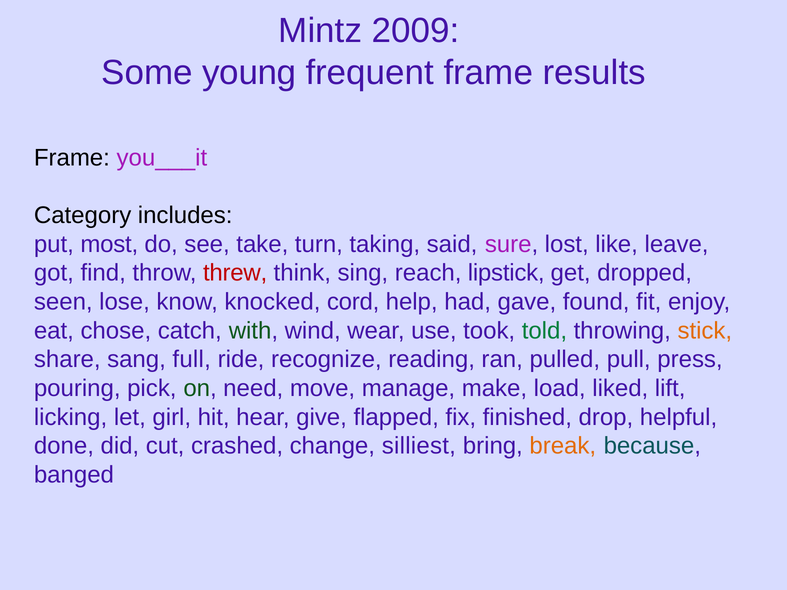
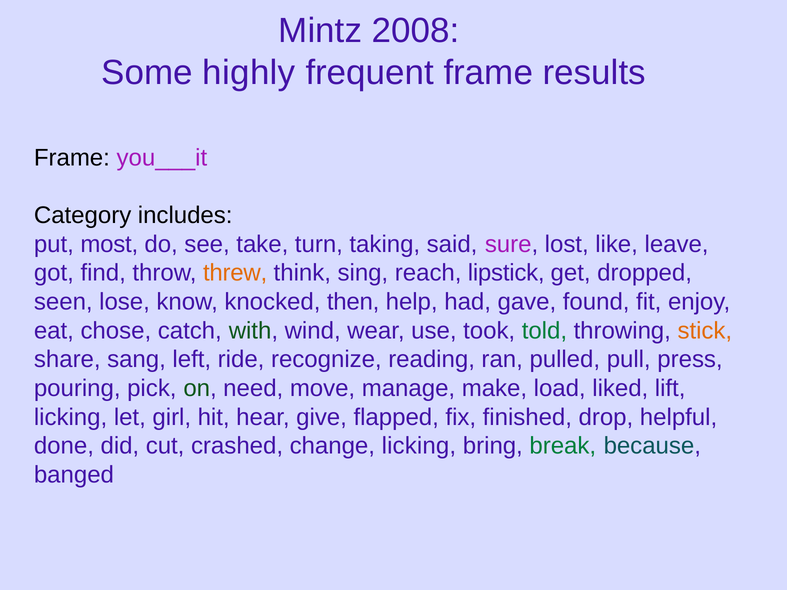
2009: 2009 -> 2008
young: young -> highly
threw colour: red -> orange
cord: cord -> then
full: full -> left
change silliest: silliest -> licking
break colour: orange -> green
